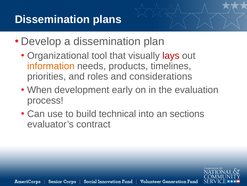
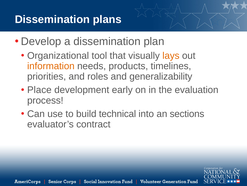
lays colour: red -> orange
considerations: considerations -> generalizability
When: When -> Place
